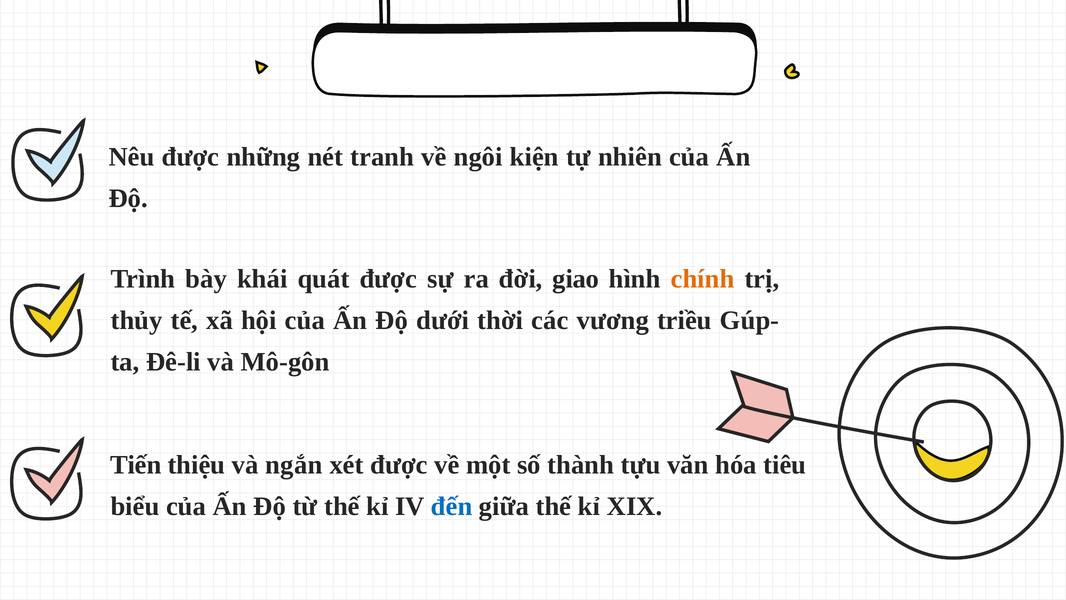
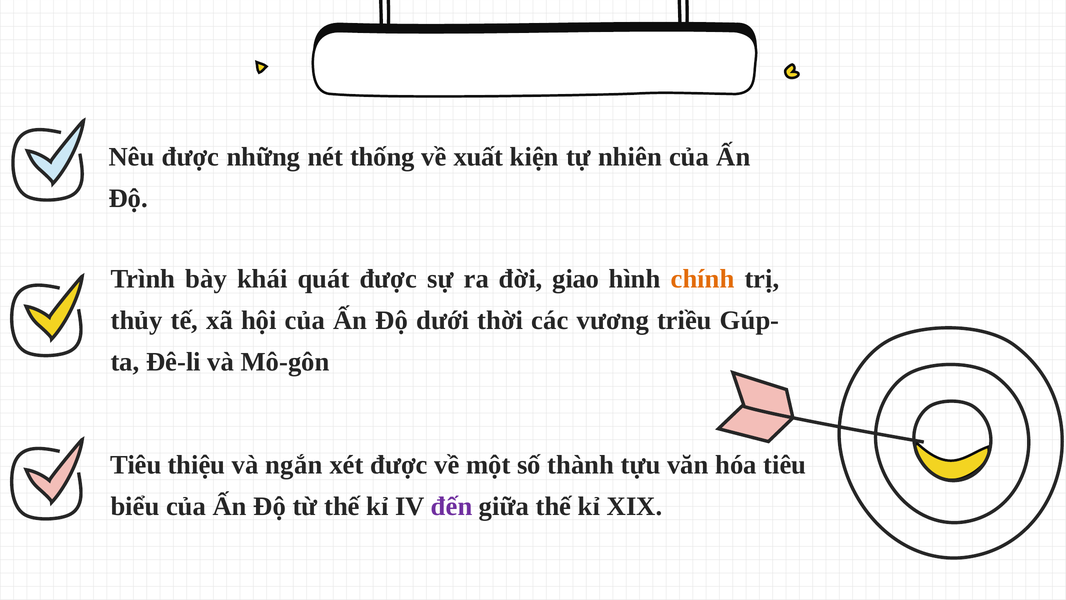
tranh: tranh -> thống
ngôi: ngôi -> xuất
Tiến at (136, 465): Tiến -> Tiêu
đến colour: blue -> purple
